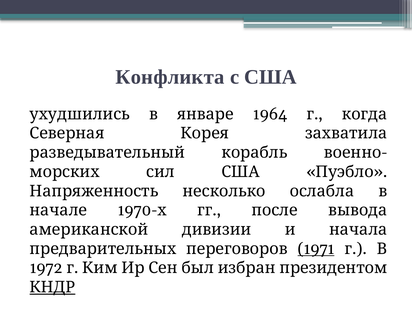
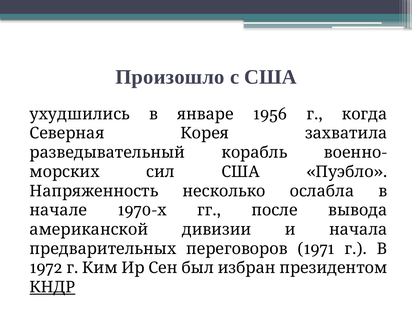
Конфликта: Конфликта -> Произошло
1964: 1964 -> 1956
1971 underline: present -> none
